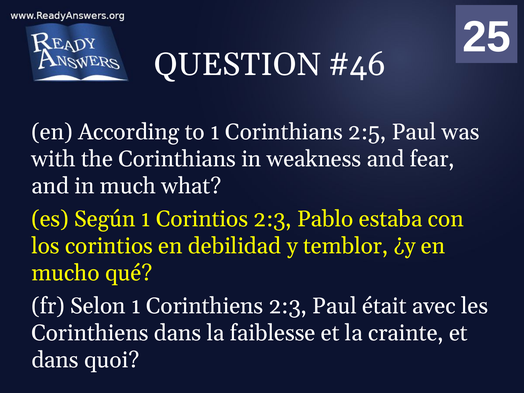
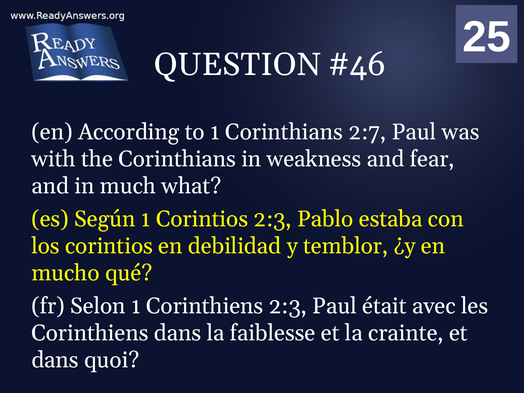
2:5: 2:5 -> 2:7
